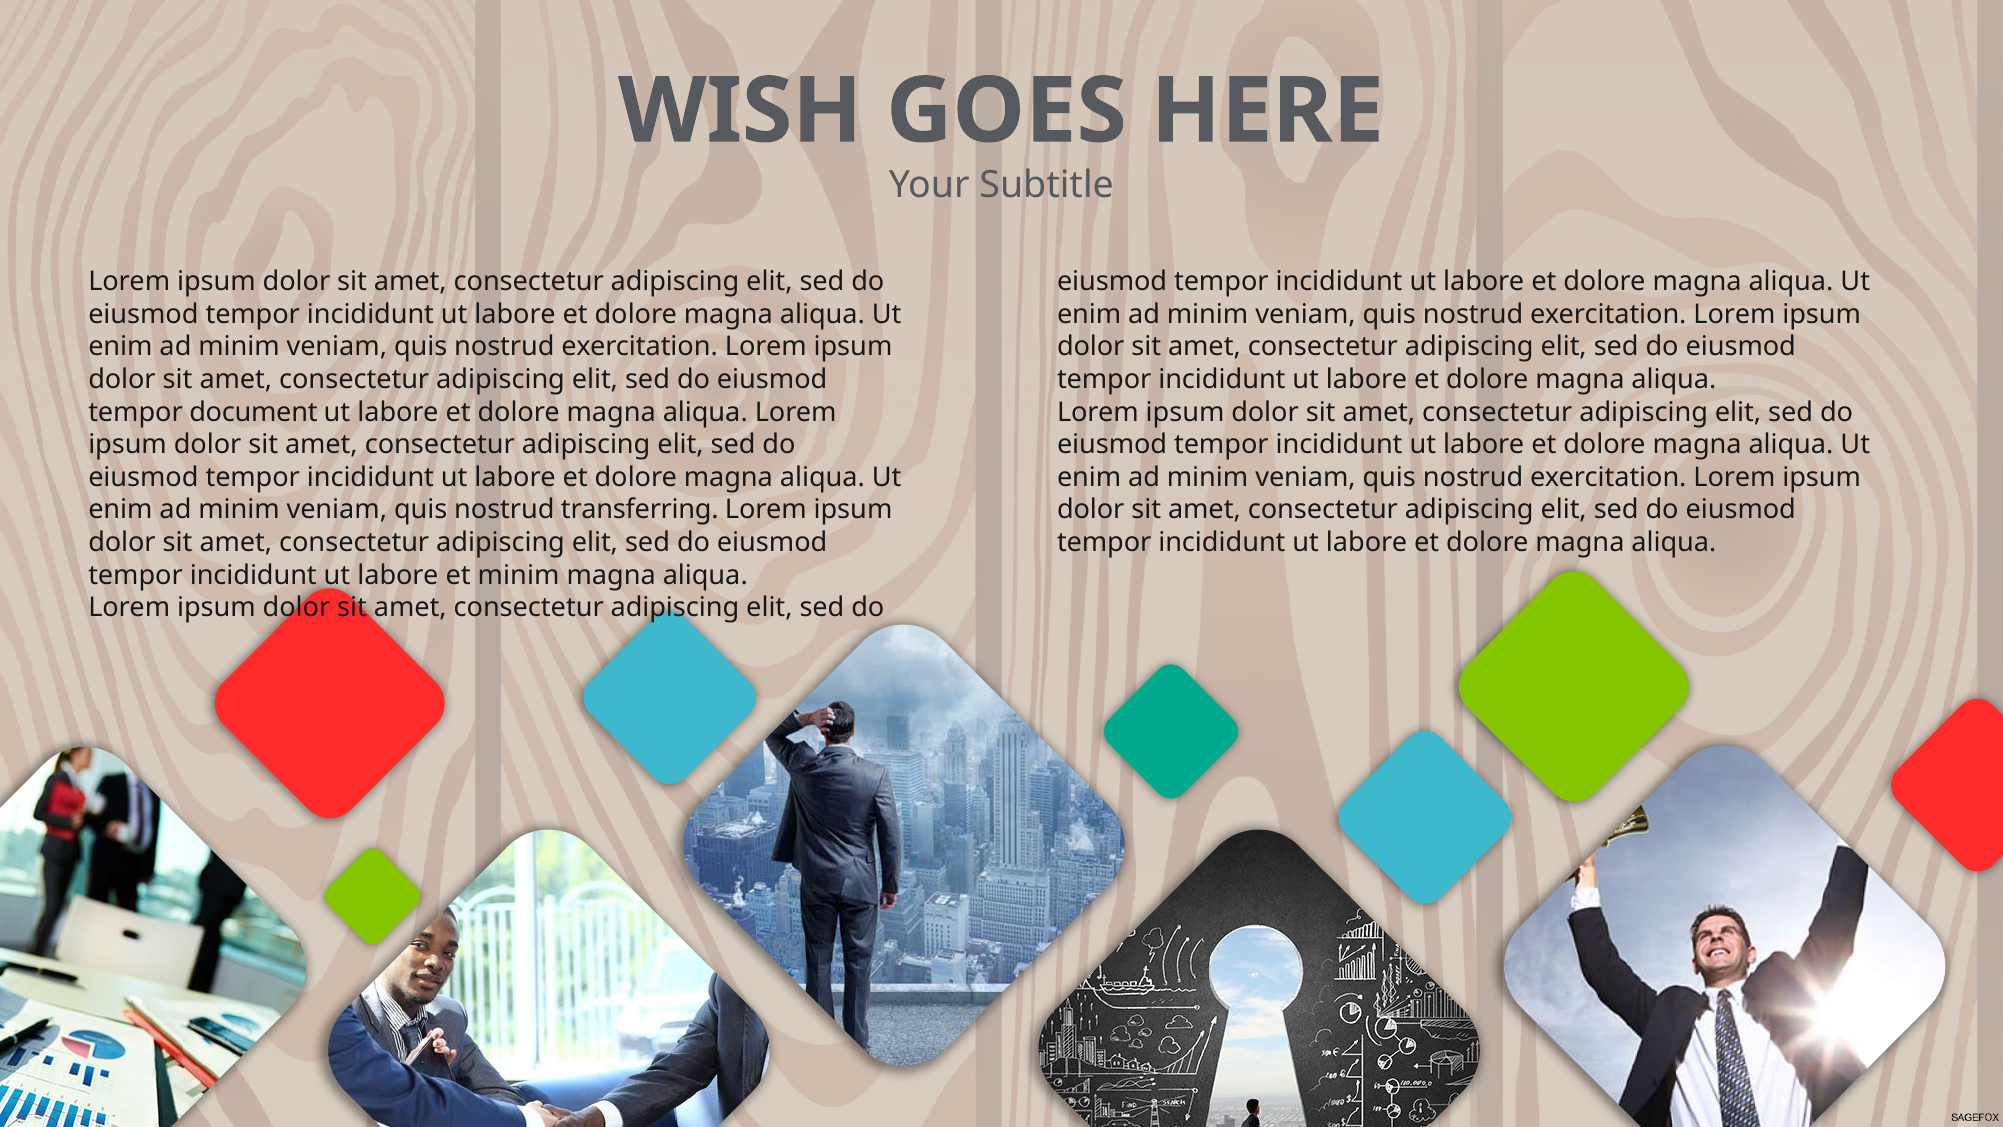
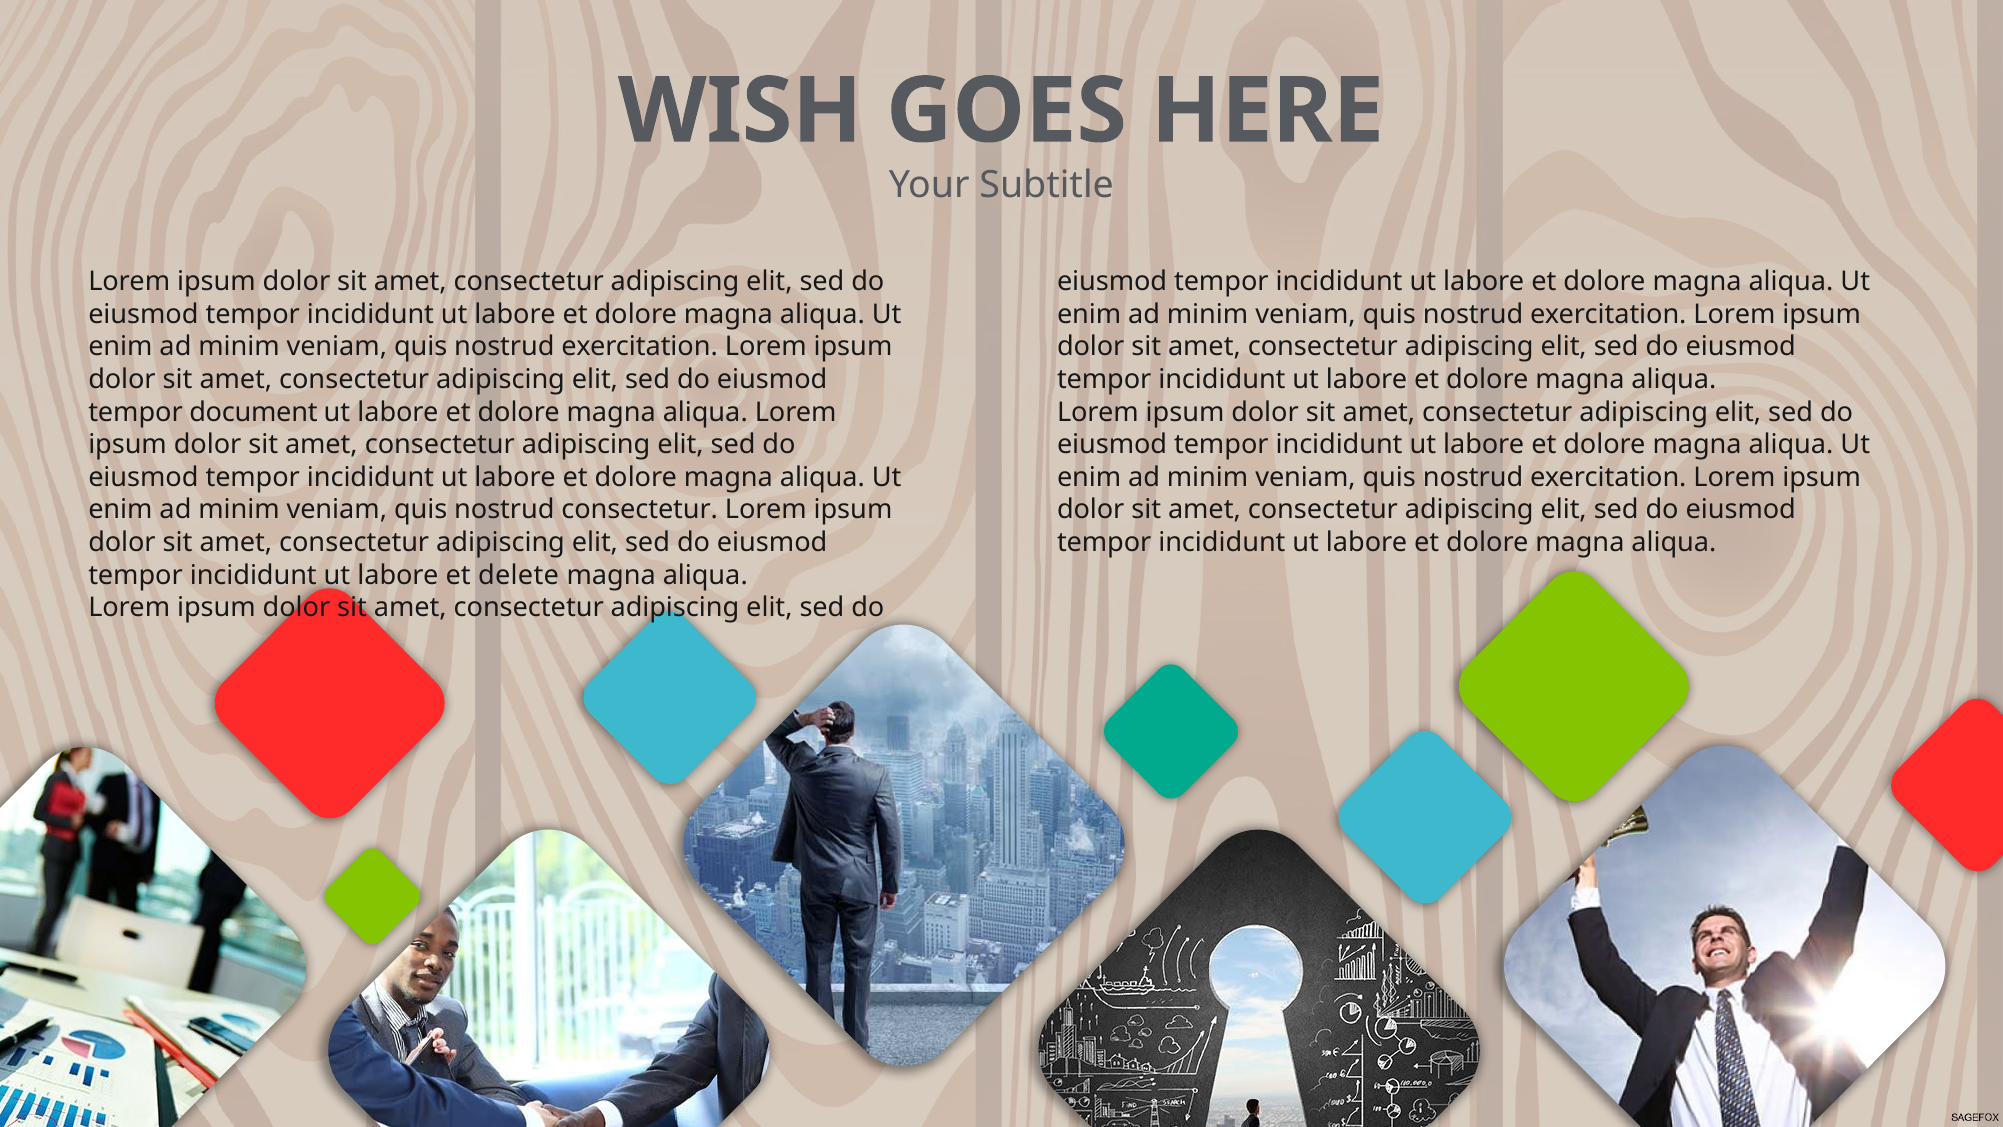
nostrud transferring: transferring -> consectetur
et minim: minim -> delete
